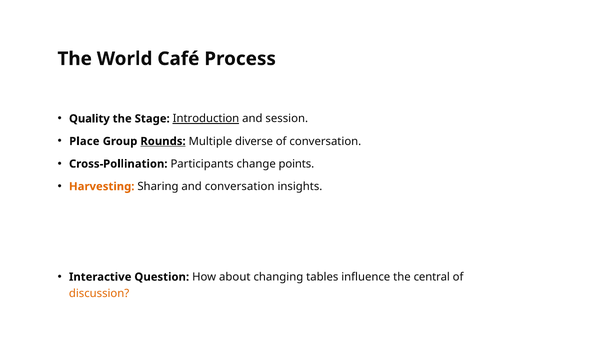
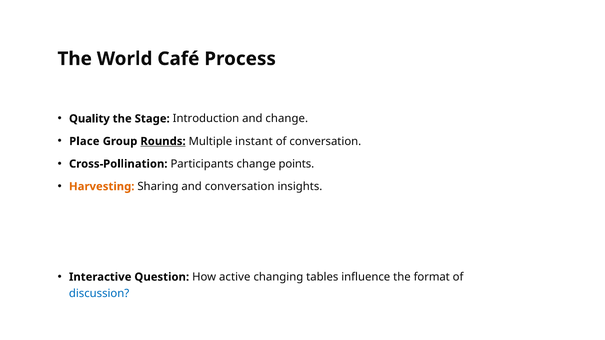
Introduction underline: present -> none
and session: session -> change
diverse: diverse -> instant
about: about -> active
central: central -> format
discussion colour: orange -> blue
